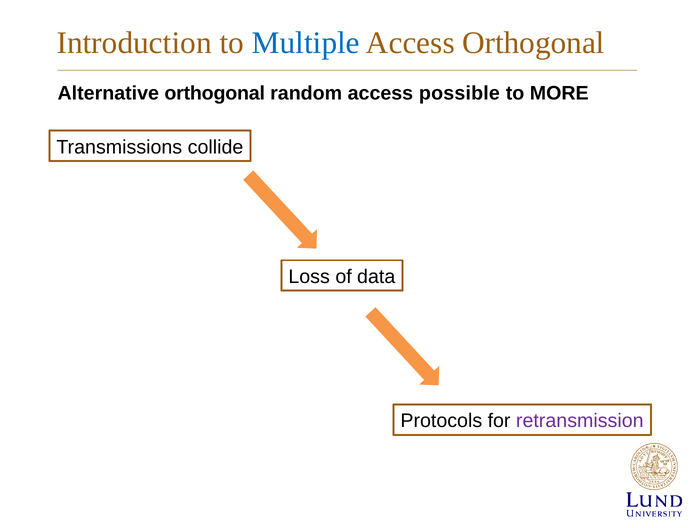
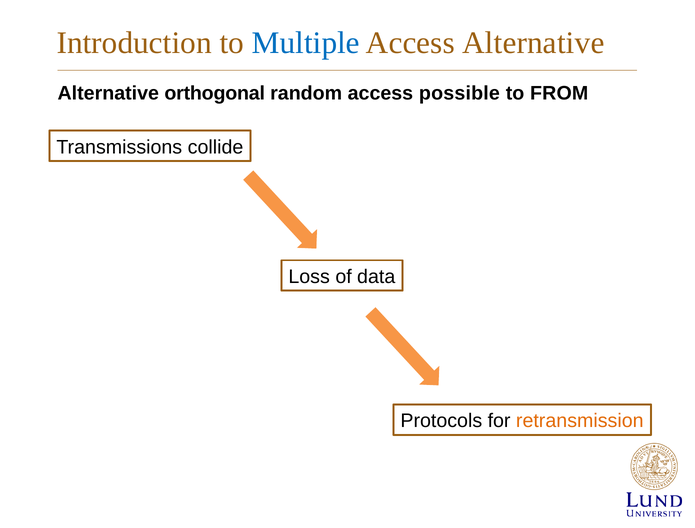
Access Orthogonal: Orthogonal -> Alternative
MORE: MORE -> FROM
retransmission colour: purple -> orange
